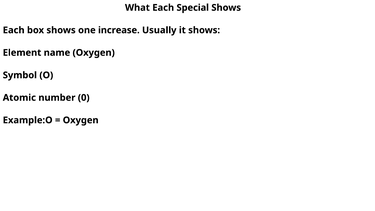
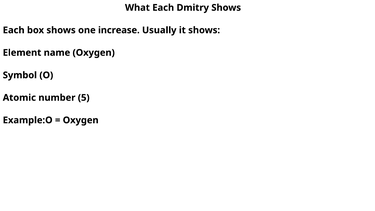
Special: Special -> Dmitry
0: 0 -> 5
